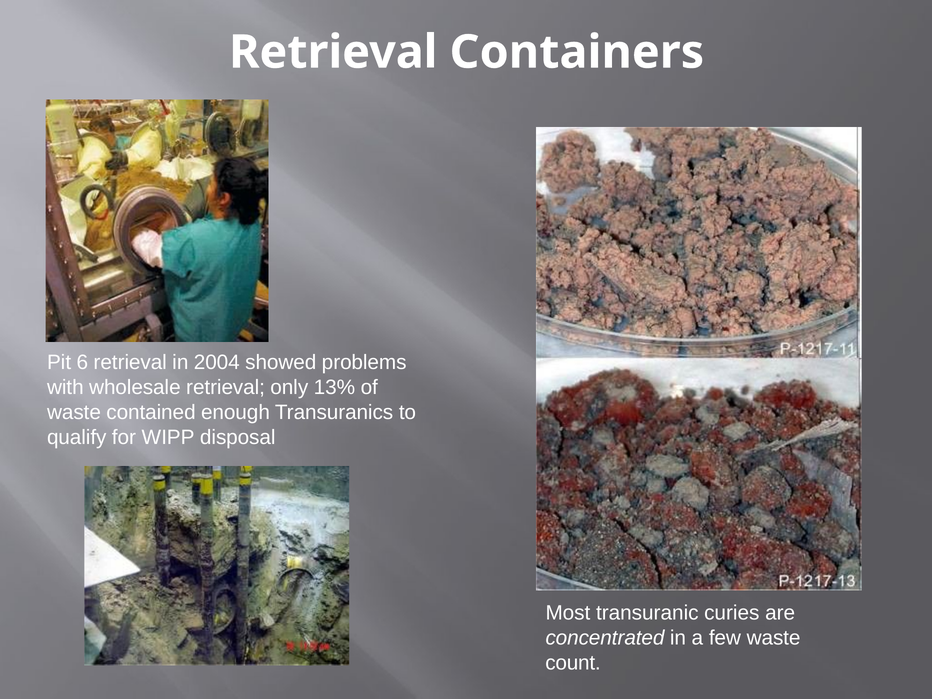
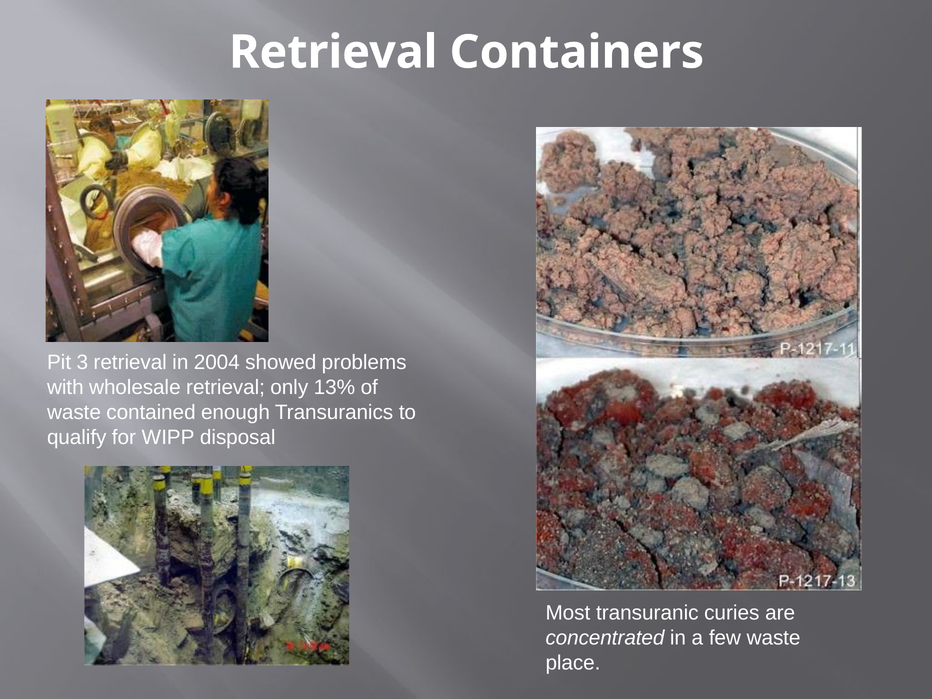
6: 6 -> 3
count: count -> place
